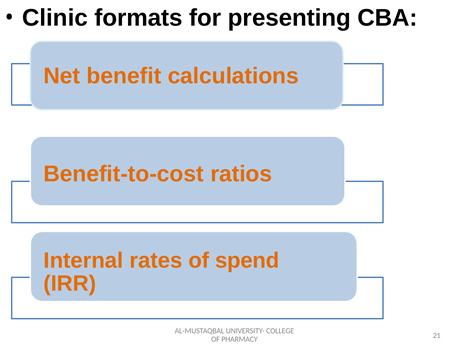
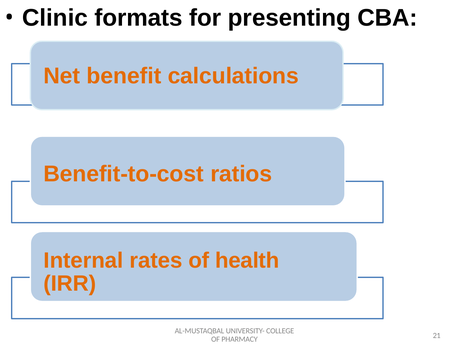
spend: spend -> health
